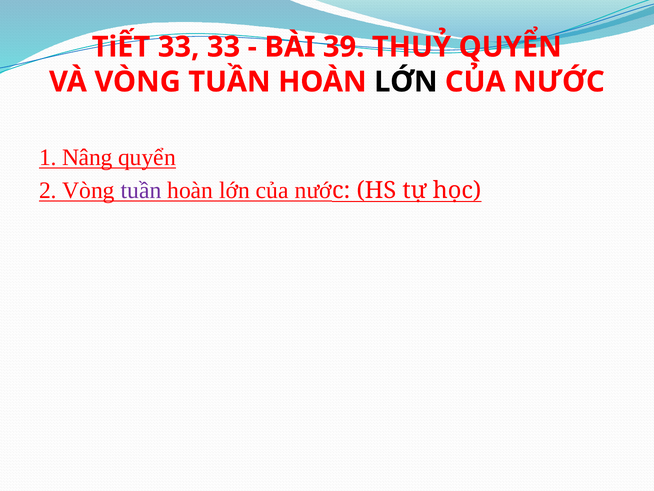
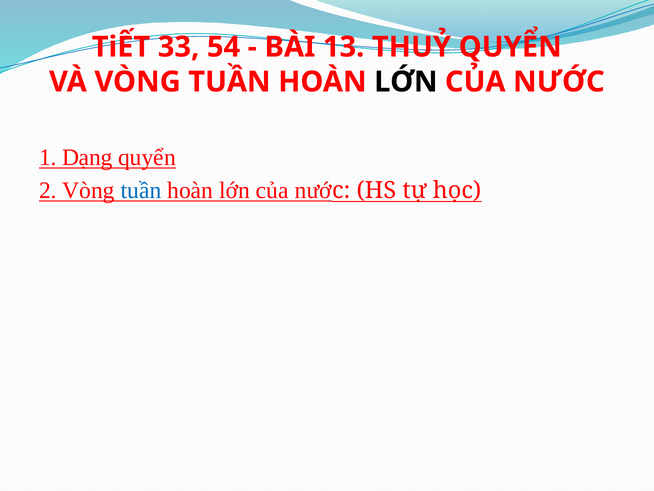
33 33: 33 -> 54
39: 39 -> 13
Nâng: Nâng -> Dạng
tuần at (141, 190) colour: purple -> blue
